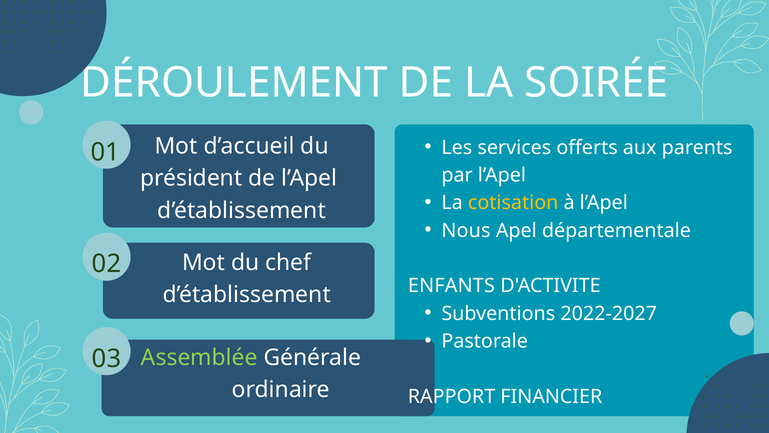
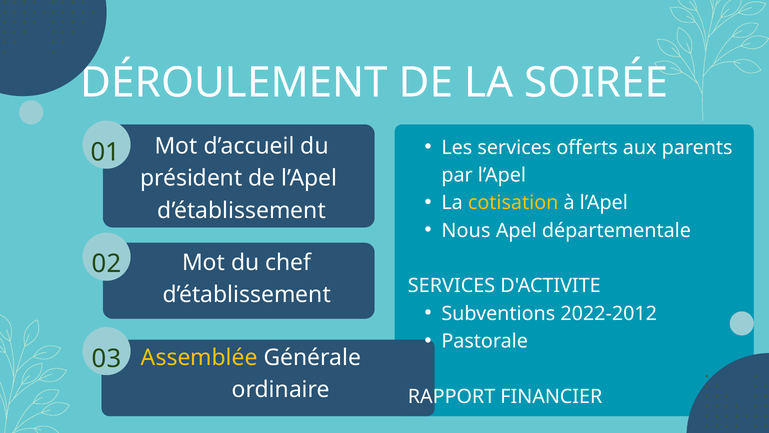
ENFANTS at (451, 286): ENFANTS -> SERVICES
2022-2027: 2022-2027 -> 2022-2012
Assemblée colour: light green -> yellow
